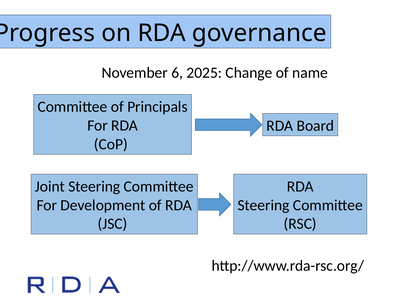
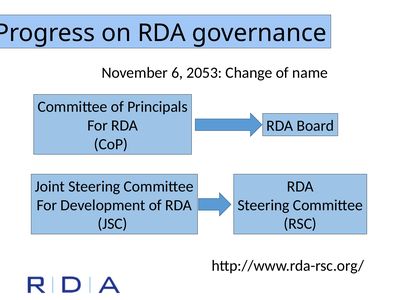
2025: 2025 -> 2053
